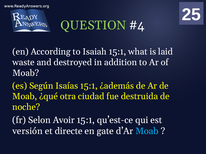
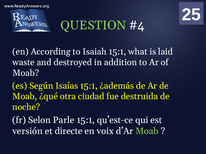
Avoir: Avoir -> Parle
gate: gate -> voix
Moab at (147, 131) colour: light blue -> light green
